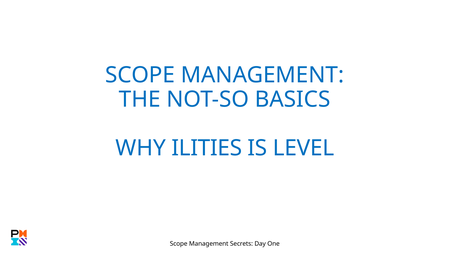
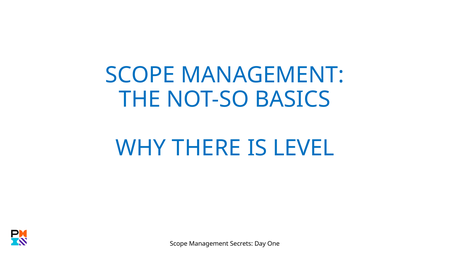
ILITIES: ILITIES -> THERE
